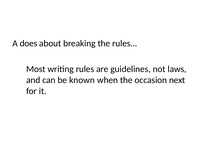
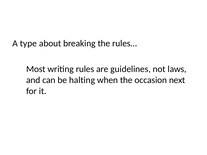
does: does -> type
known: known -> halting
